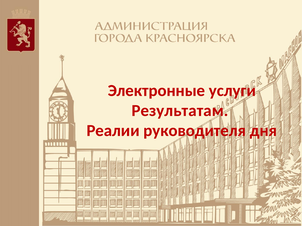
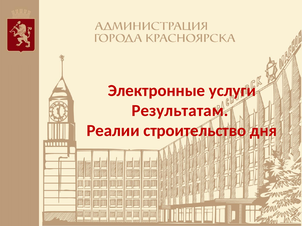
руководителя: руководителя -> строительство
